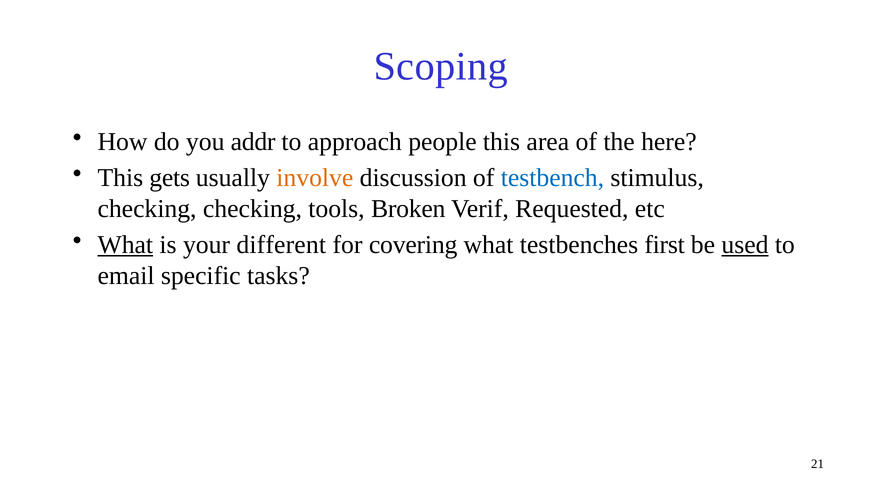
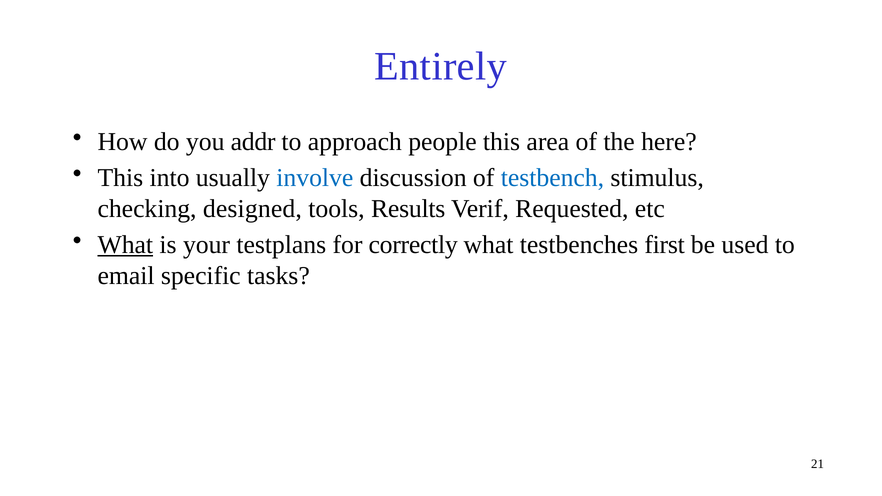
Scoping: Scoping -> Entirely
gets: gets -> into
involve colour: orange -> blue
checking checking: checking -> designed
Broken: Broken -> Results
different: different -> testplans
covering: covering -> correctly
used underline: present -> none
